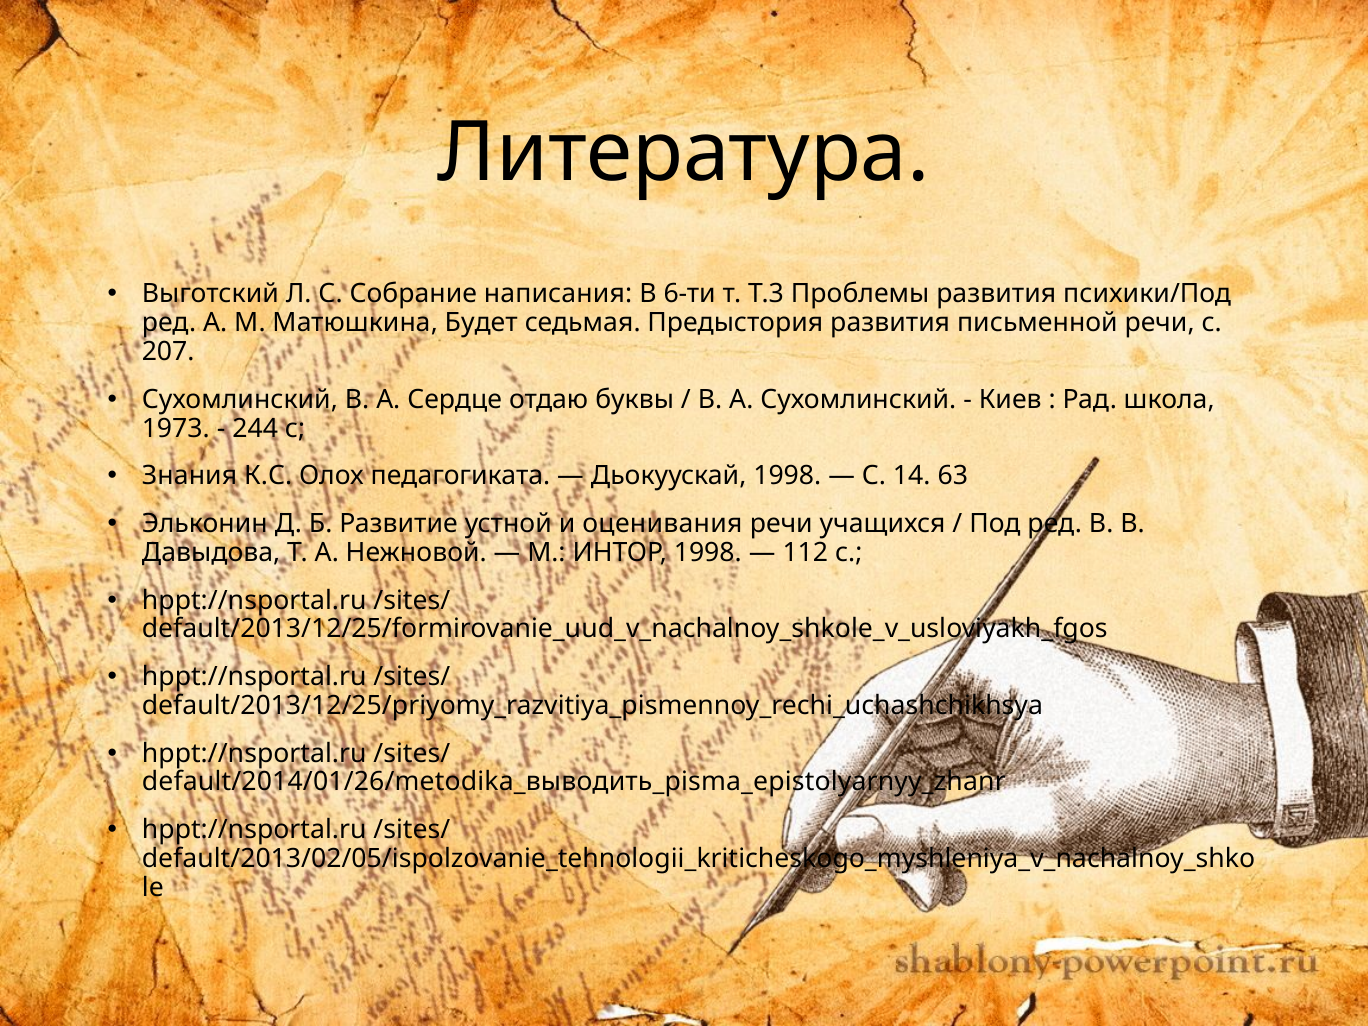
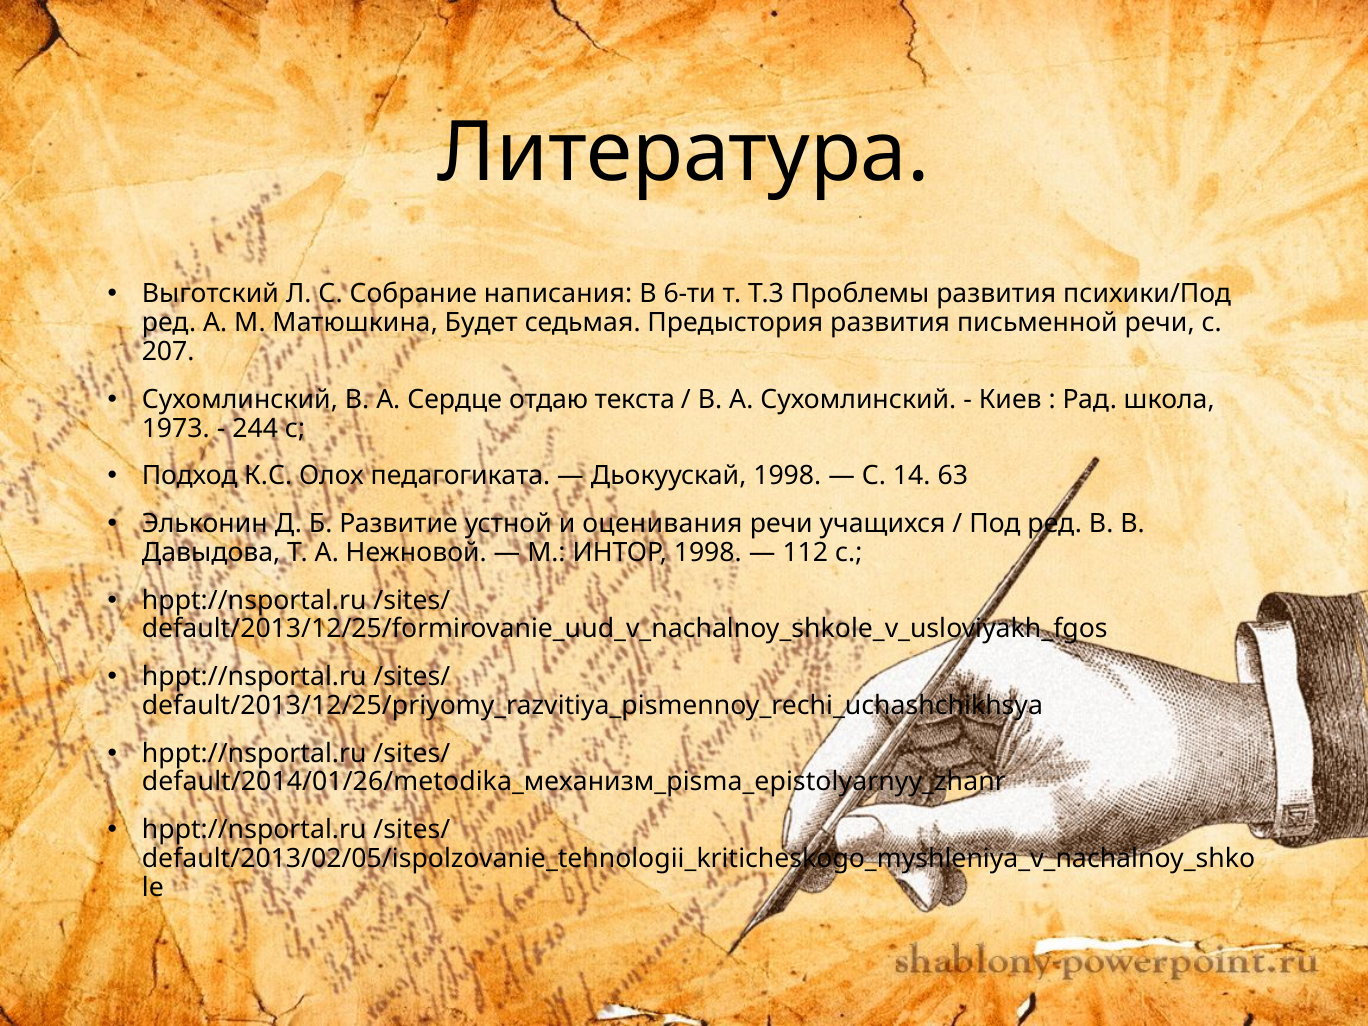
буквы: буквы -> текста
Знания: Знания -> Подход
default/2014/01/26/metodika_выводить_pisma_epistolyarnyy_zhanr: default/2014/01/26/metodika_выводить_pisma_epistolyarnyy_zhanr -> default/2014/01/26/metodika_механизм_pisma_epistolyarnyy_zhanr
